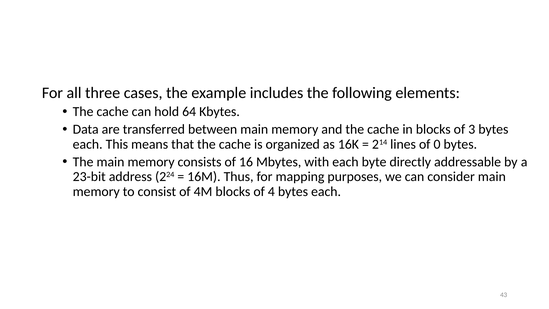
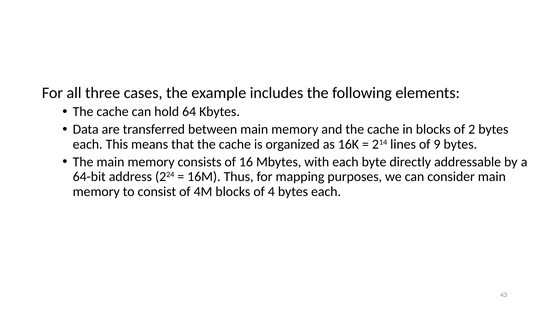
3: 3 -> 2
0: 0 -> 9
23-bit: 23-bit -> 64-bit
